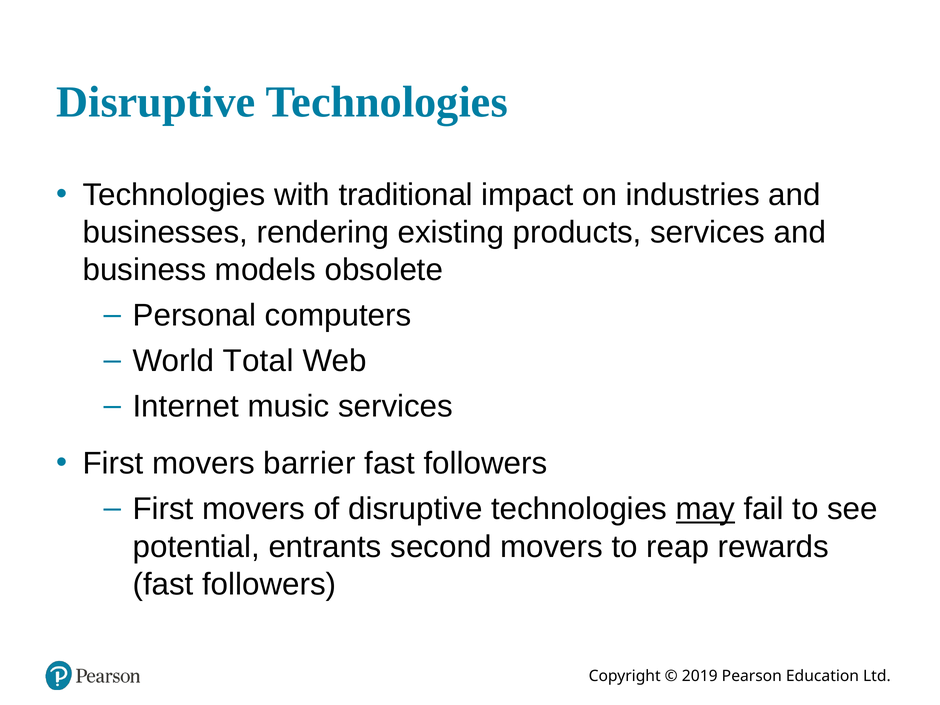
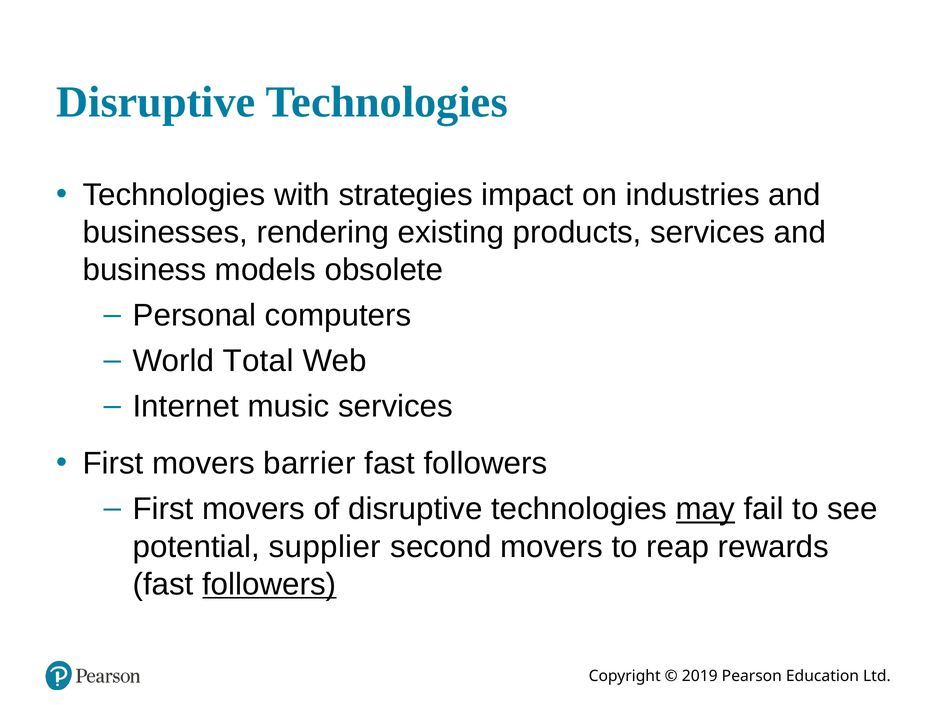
traditional: traditional -> strategies
entrants: entrants -> supplier
followers at (269, 584) underline: none -> present
